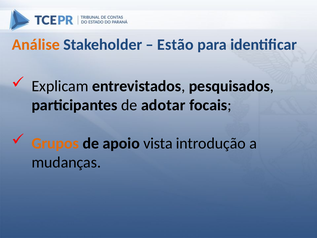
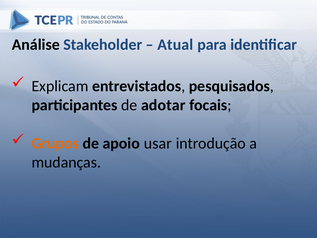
Análise colour: orange -> black
Estão: Estão -> Atual
vista: vista -> usar
